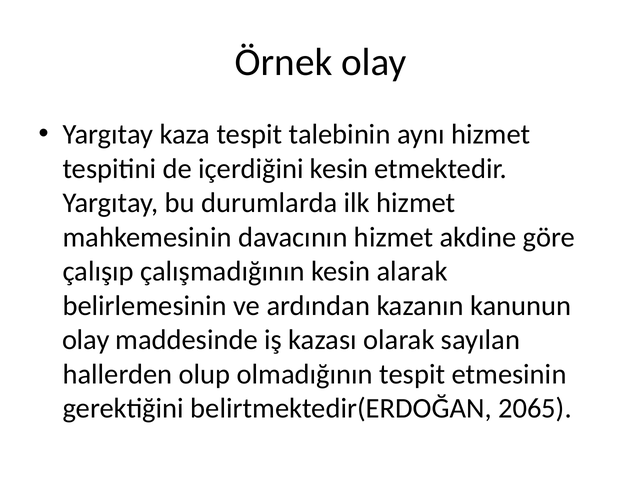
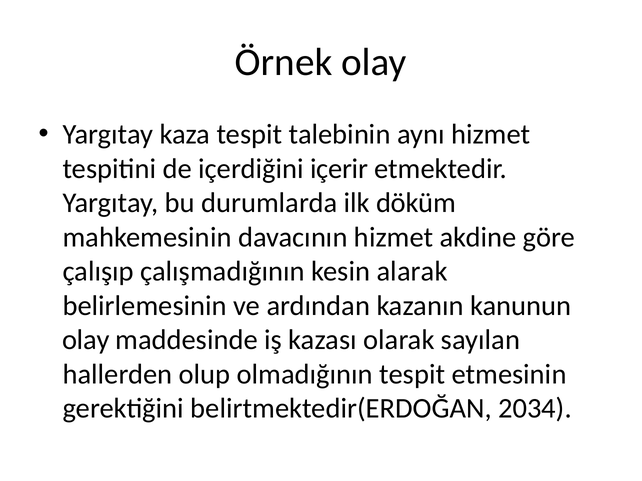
içerdiğini kesin: kesin -> içerir
ilk hizmet: hizmet -> döküm
2065: 2065 -> 2034
